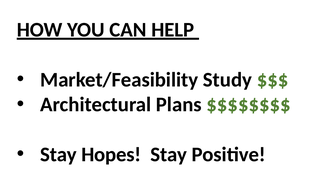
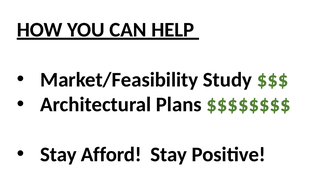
Hopes: Hopes -> Afford
